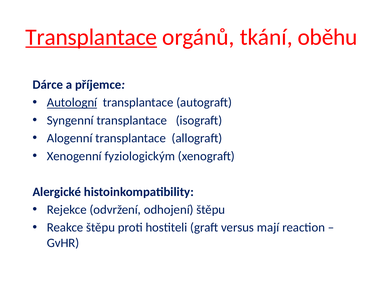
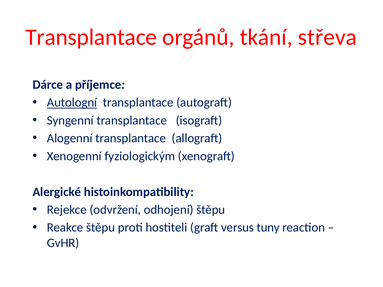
Transplantace at (91, 37) underline: present -> none
oběhu: oběhu -> střeva
mají: mají -> tuny
